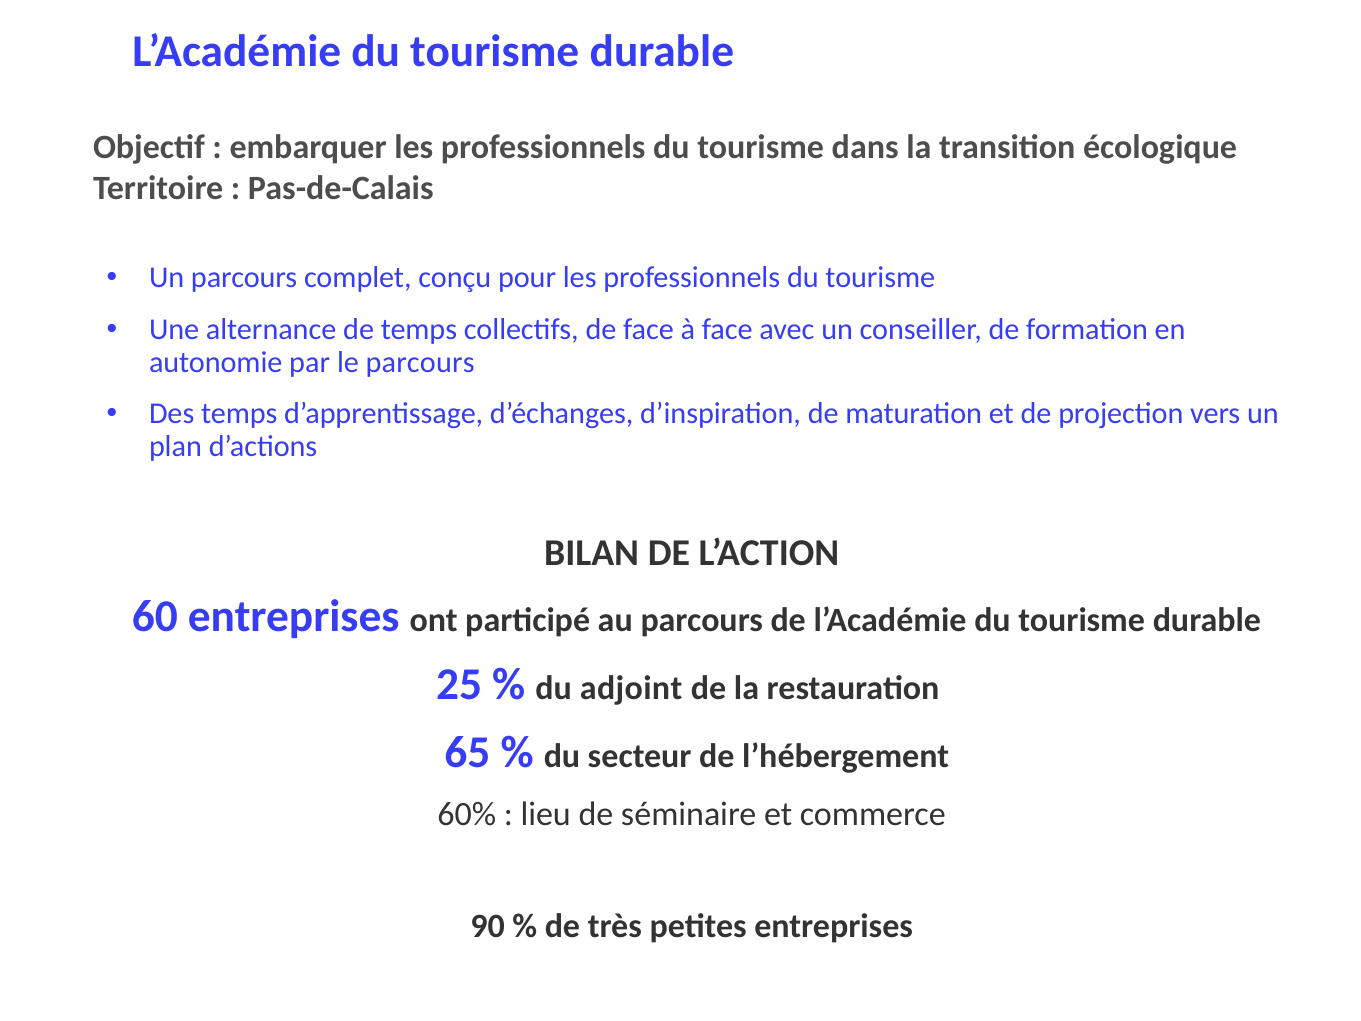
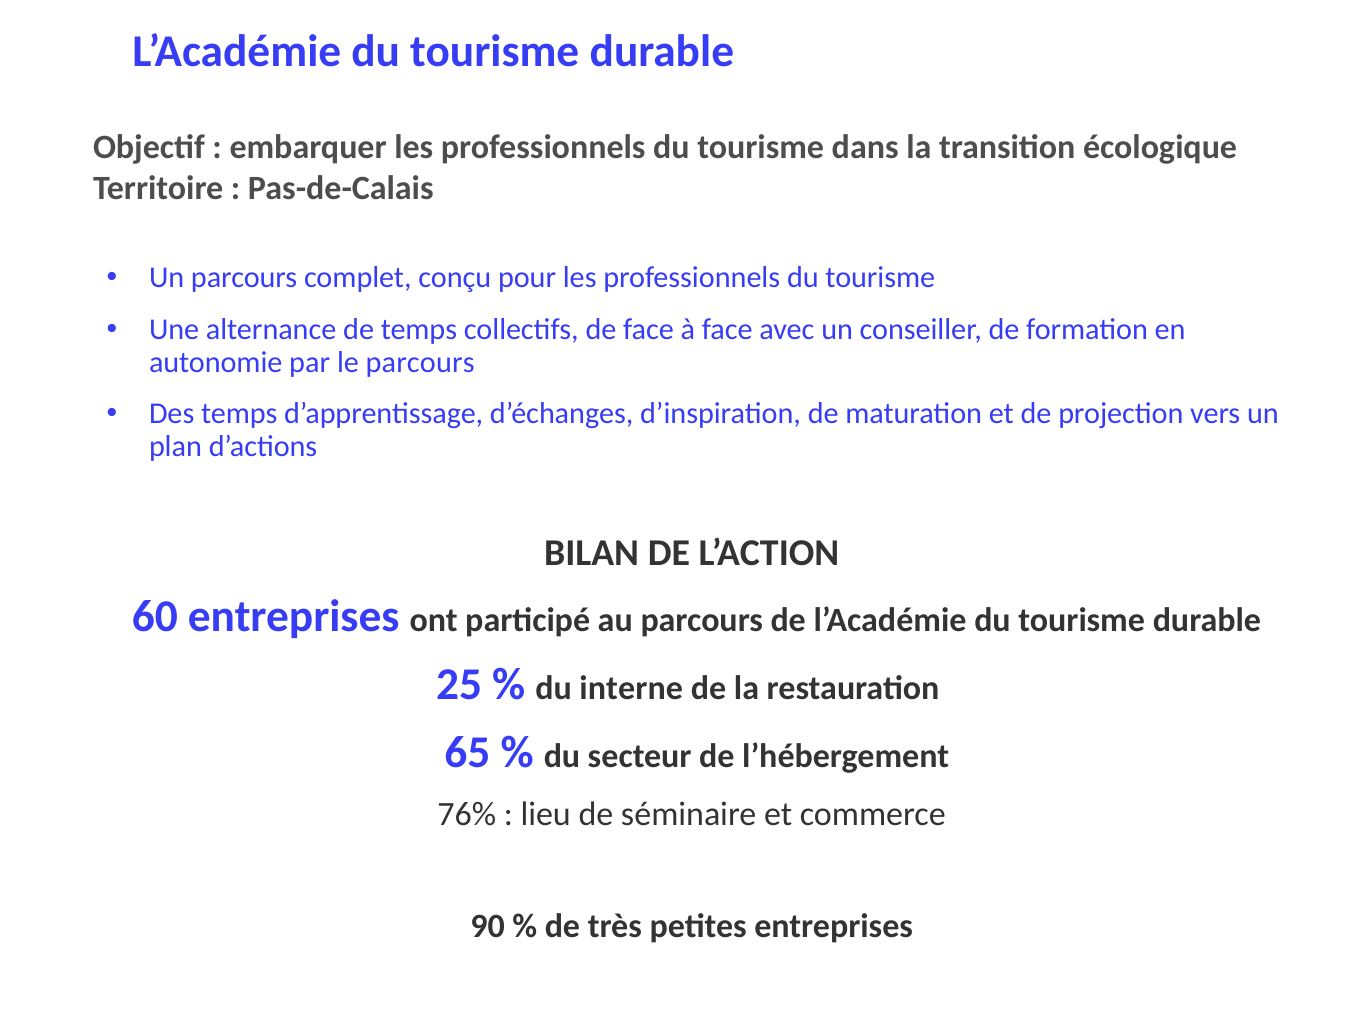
adjoint: adjoint -> interne
60%: 60% -> 76%
